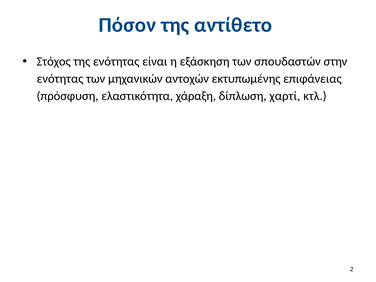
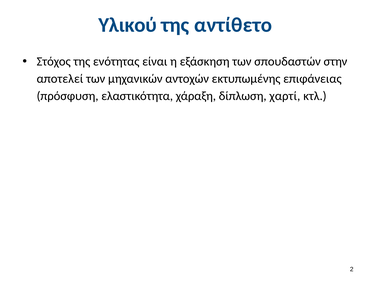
Πόσον: Πόσον -> Υλικού
ενότητας at (60, 79): ενότητας -> αποτελεί
